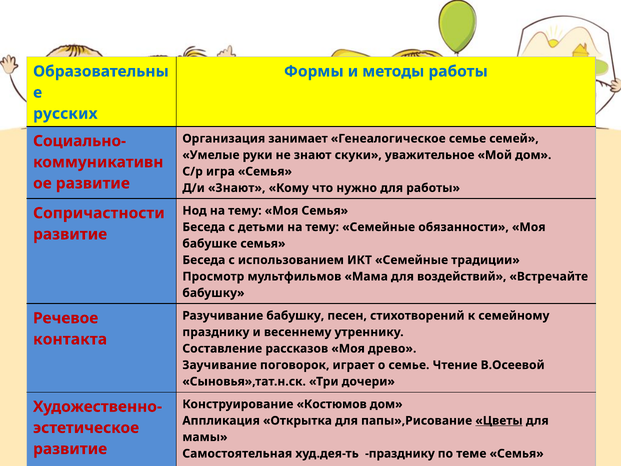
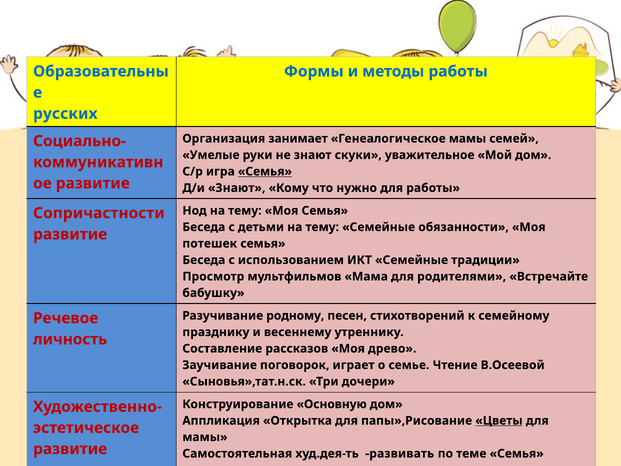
Генеалогическое семье: семье -> мамы
Семья at (265, 171) underline: none -> present
бабушке: бабушке -> потешек
воздействий: воздействий -> родителями
Разучивание бабушку: бабушку -> родному
контакта: контакта -> личность
Костюмов: Костюмов -> Основную
худ.дея-ть празднику: празднику -> развивать
